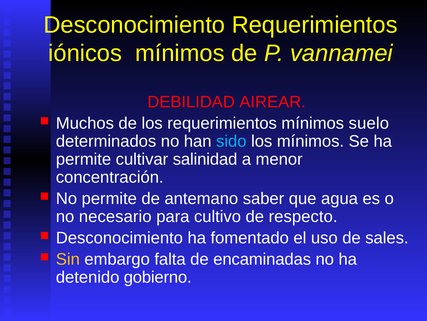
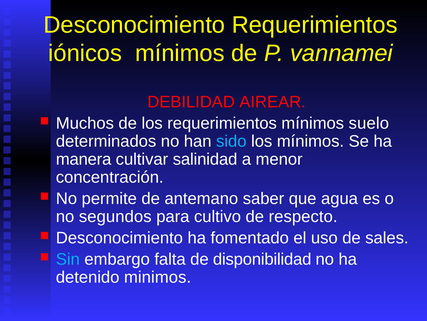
permite at (84, 159): permite -> manera
necesario: necesario -> segundos
Sin colour: yellow -> light blue
encaminadas: encaminadas -> disponibilidad
gobierno: gobierno -> minimos
